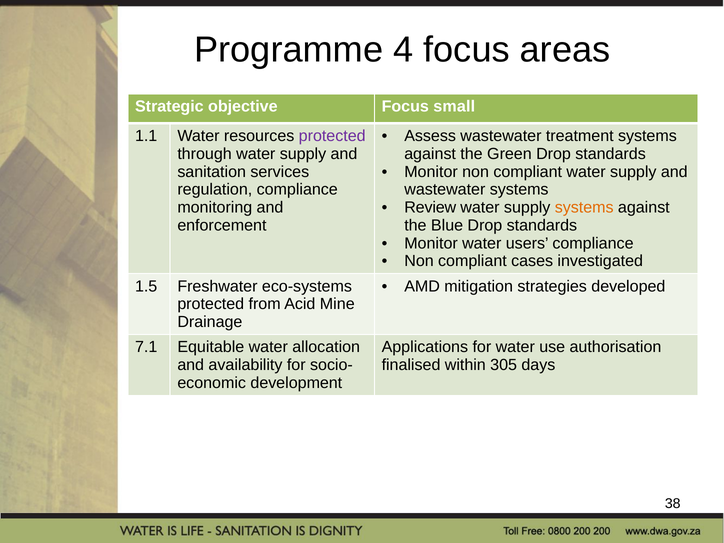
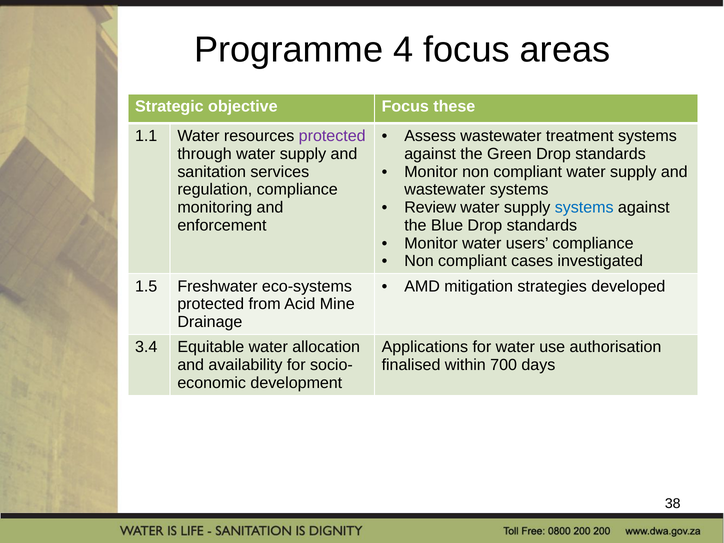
small: small -> these
systems at (584, 208) colour: orange -> blue
7.1: 7.1 -> 3.4
305: 305 -> 700
